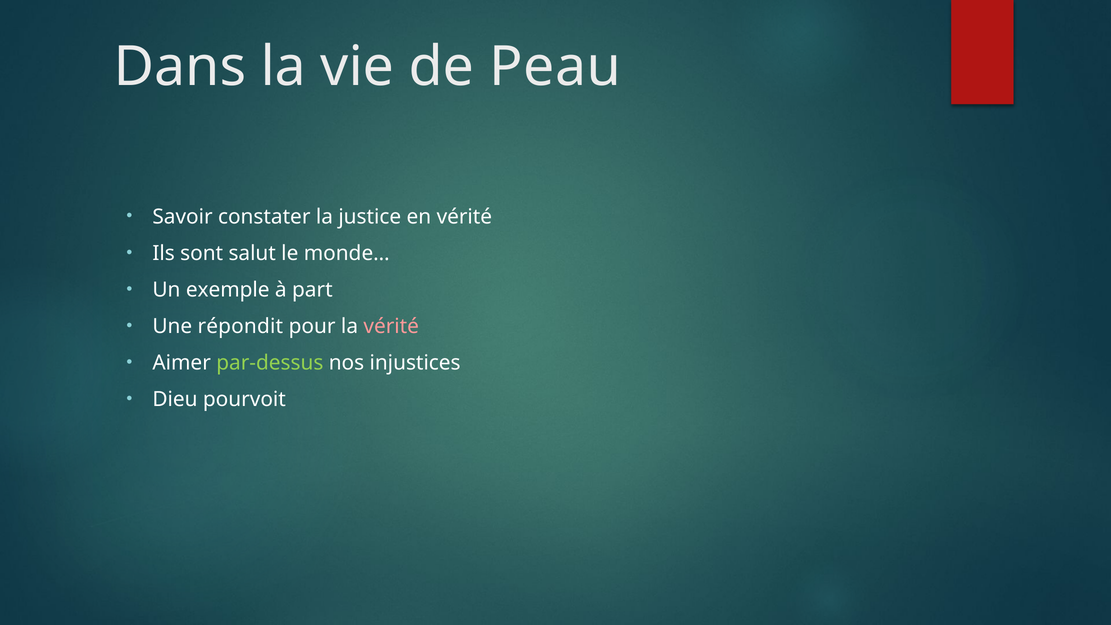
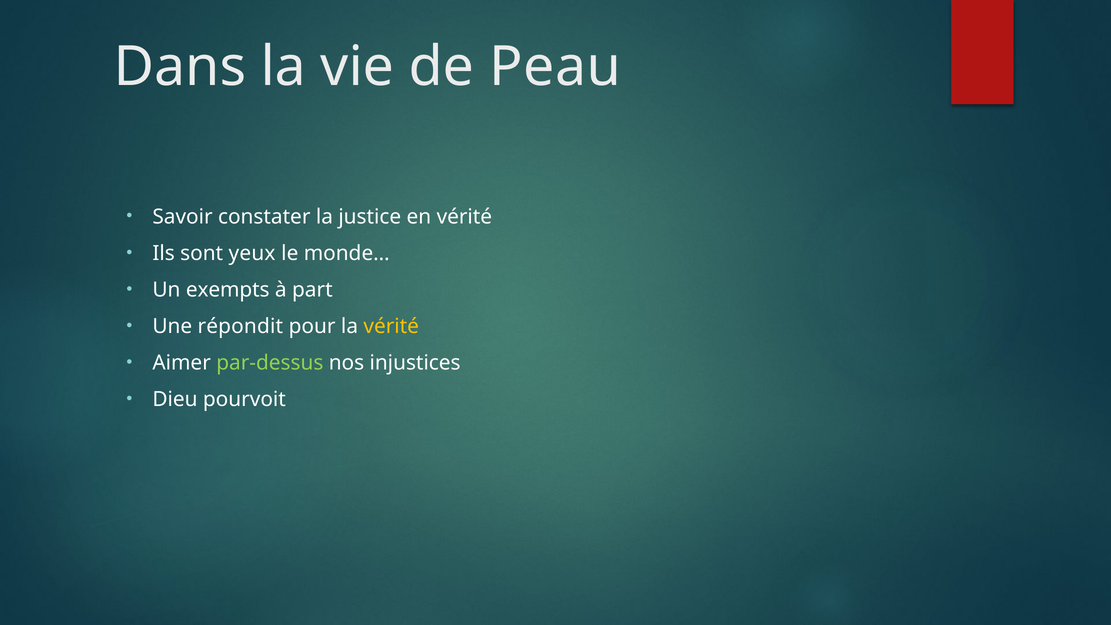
salut: salut -> yeux
exemple: exemple -> exempts
vérité at (391, 326) colour: pink -> yellow
